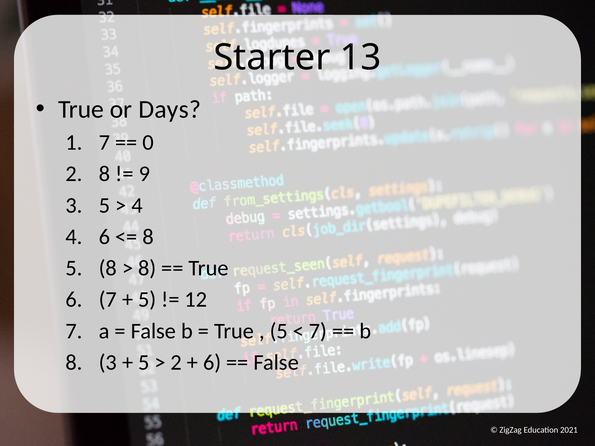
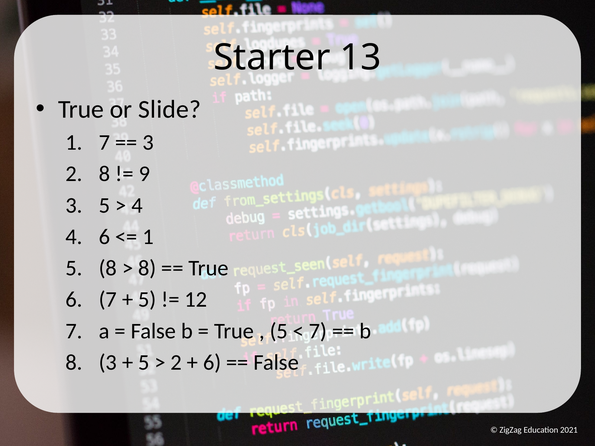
Days: Days -> Slide
0 at (148, 143): 0 -> 3
8 at (148, 237): 8 -> 1
